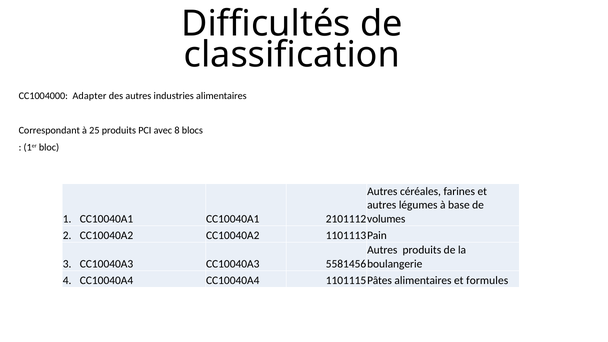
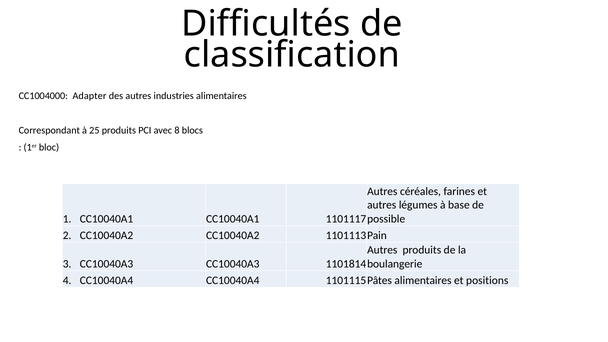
2101112: 2101112 -> 1101117
volumes: volumes -> possible
5581456: 5581456 -> 1101814
formules: formules -> positions
